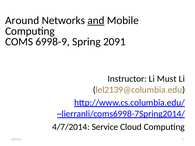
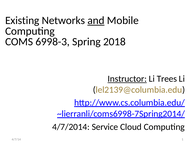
Around: Around -> Existing
6998-9: 6998-9 -> 6998-3
2091: 2091 -> 2018
Instructor underline: none -> present
Must: Must -> Trees
